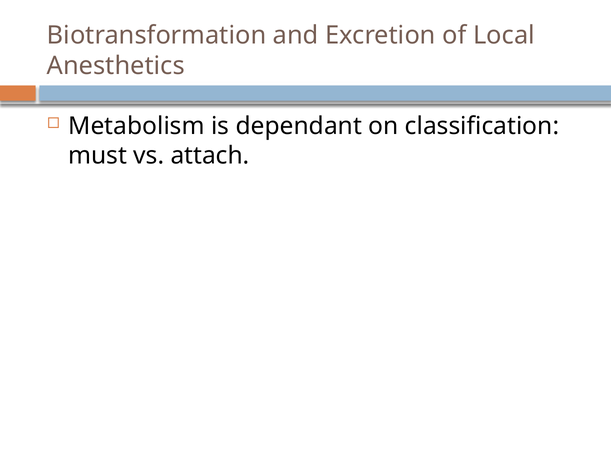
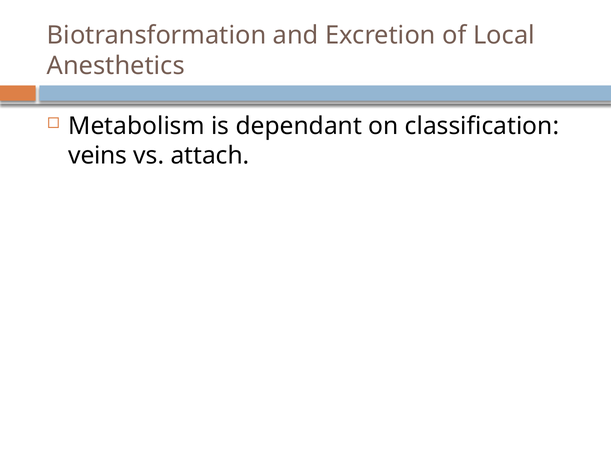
must: must -> veins
